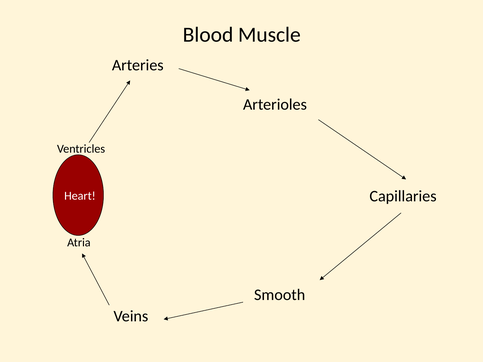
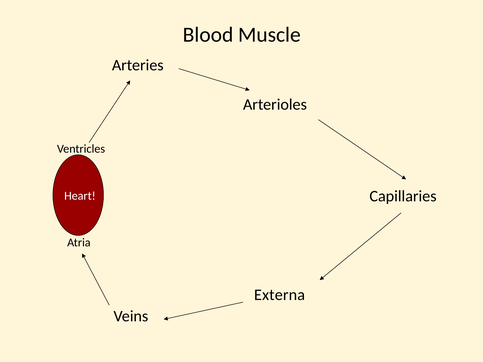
Smooth: Smooth -> Externa
